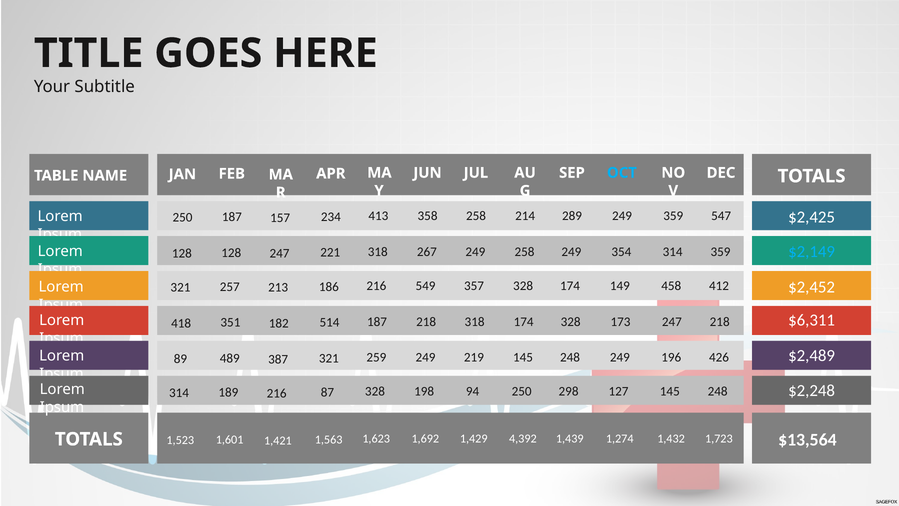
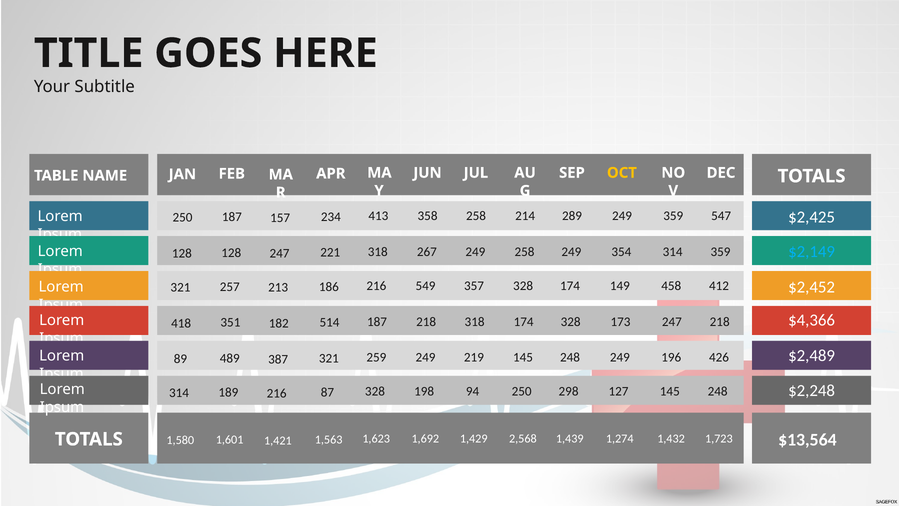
OCT colour: light blue -> yellow
$6,311: $6,311 -> $4,366
4,392: 4,392 -> 2,568
1,523: 1,523 -> 1,580
